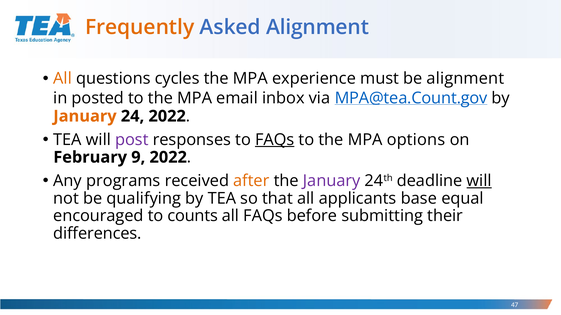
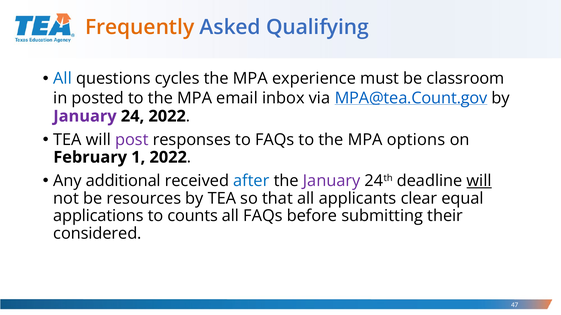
Asked Alignment: Alignment -> Qualifying
All at (63, 79) colour: orange -> blue
be alignment: alignment -> classroom
January at (85, 116) colour: orange -> purple
FAQs at (275, 140) underline: present -> none
9: 9 -> 1
programs: programs -> additional
after colour: orange -> blue
qualifying: qualifying -> resources
base: base -> clear
encouraged: encouraged -> applications
differences: differences -> considered
